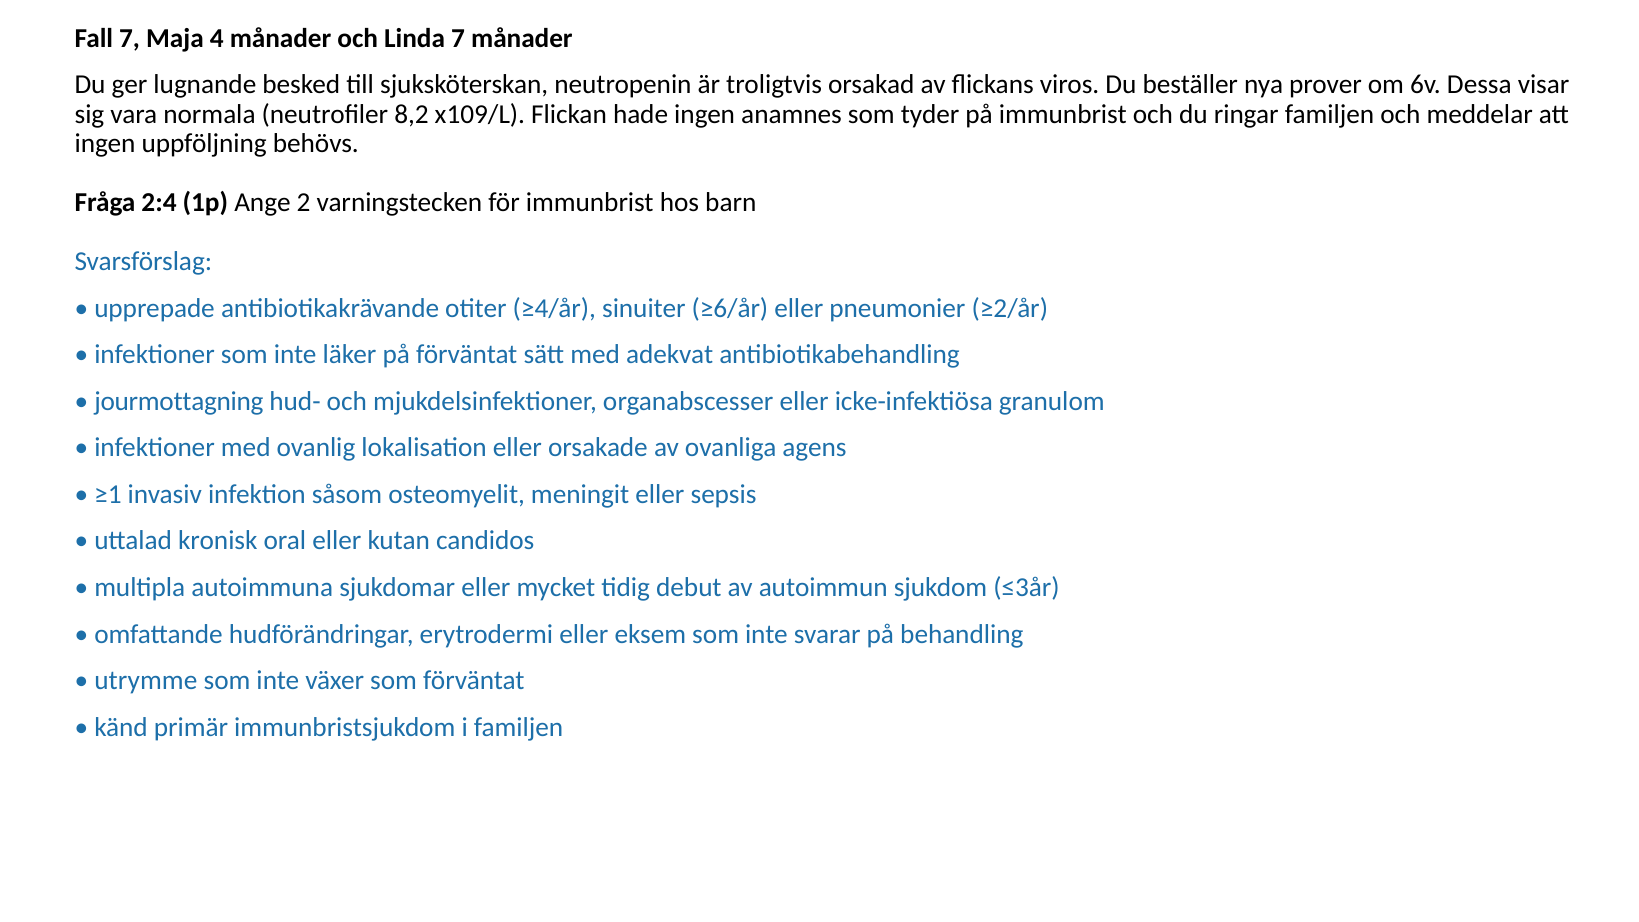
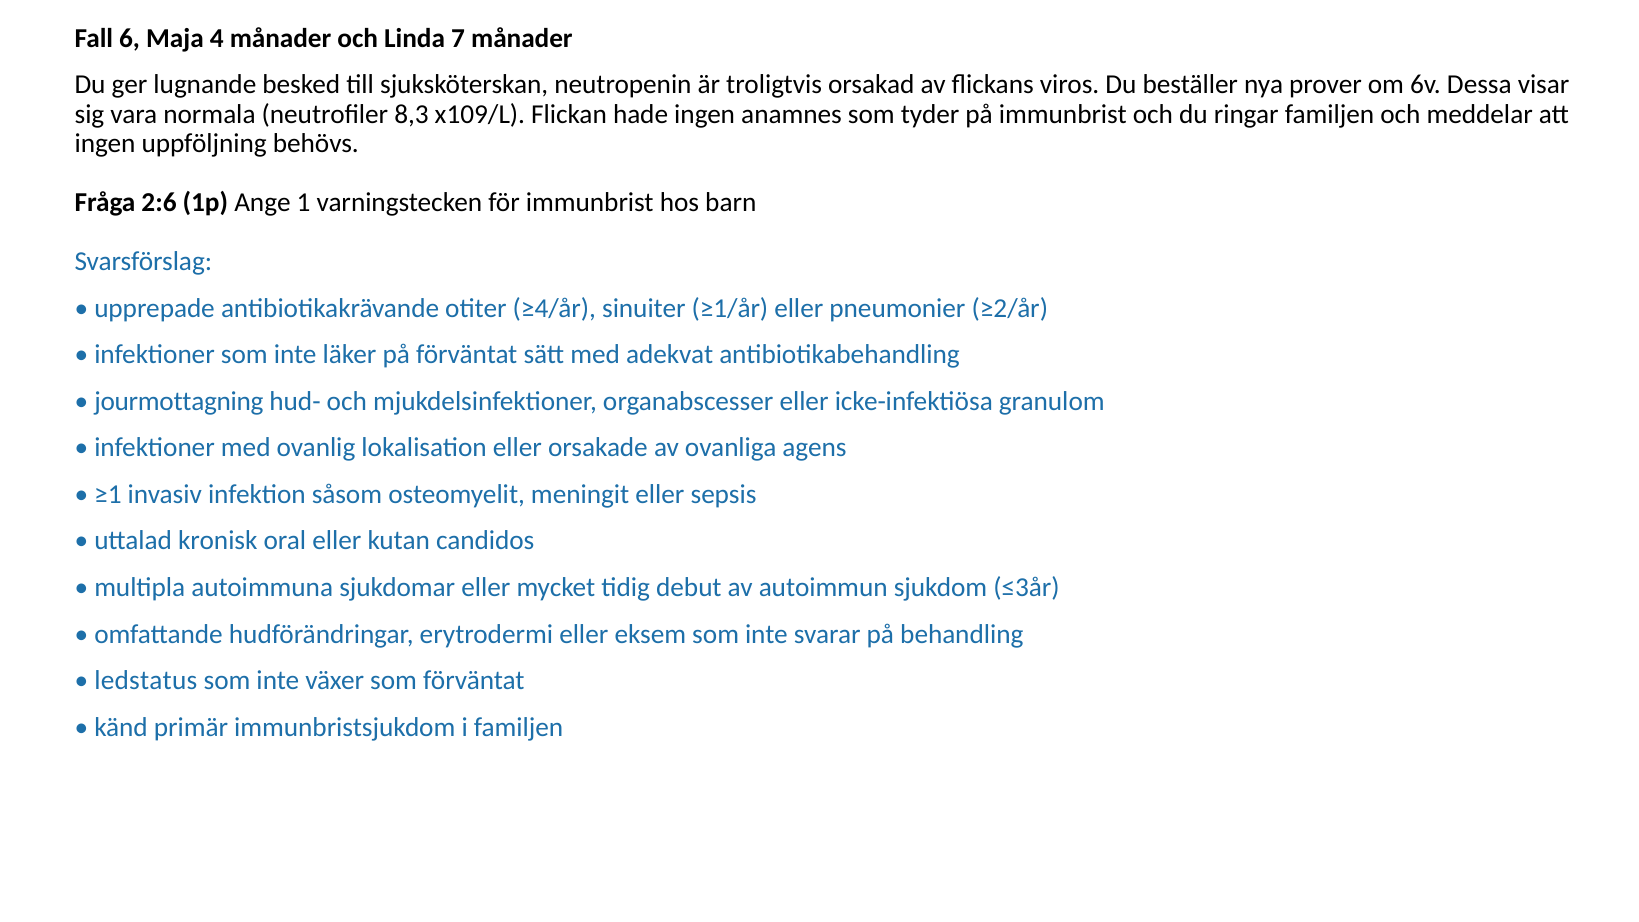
Fall 7: 7 -> 6
8,2: 8,2 -> 8,3
2:4: 2:4 -> 2:6
2: 2 -> 1
≥6/år: ≥6/år -> ≥1/år
utrymme: utrymme -> ledstatus
